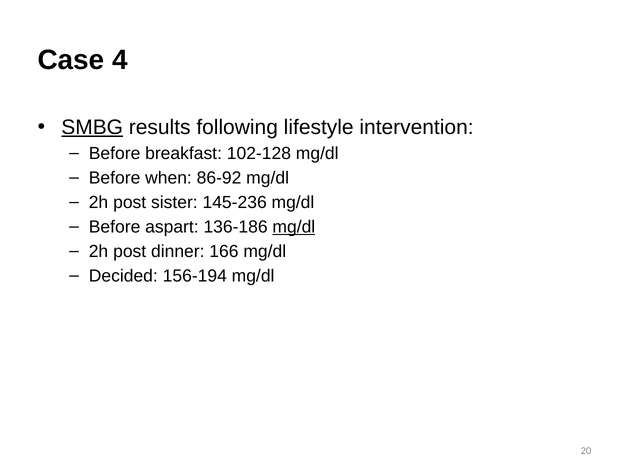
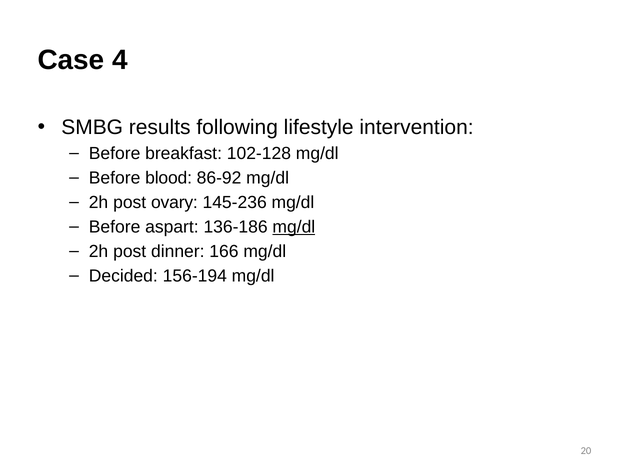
SMBG underline: present -> none
when: when -> blood
sister: sister -> ovary
